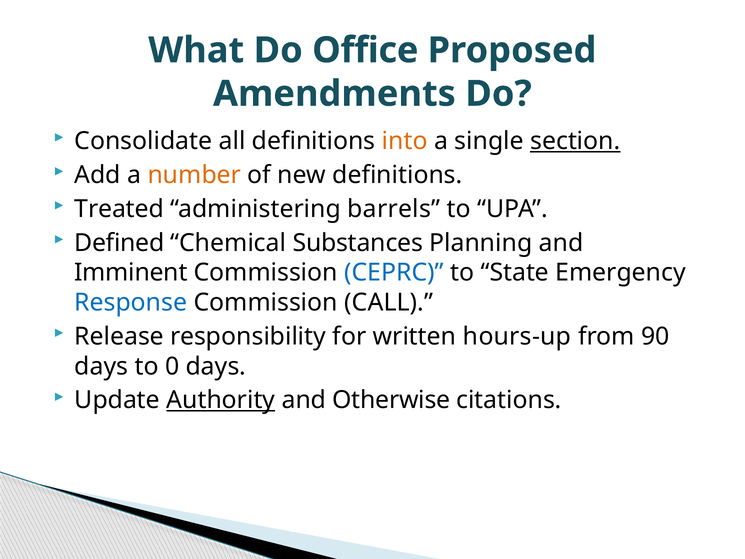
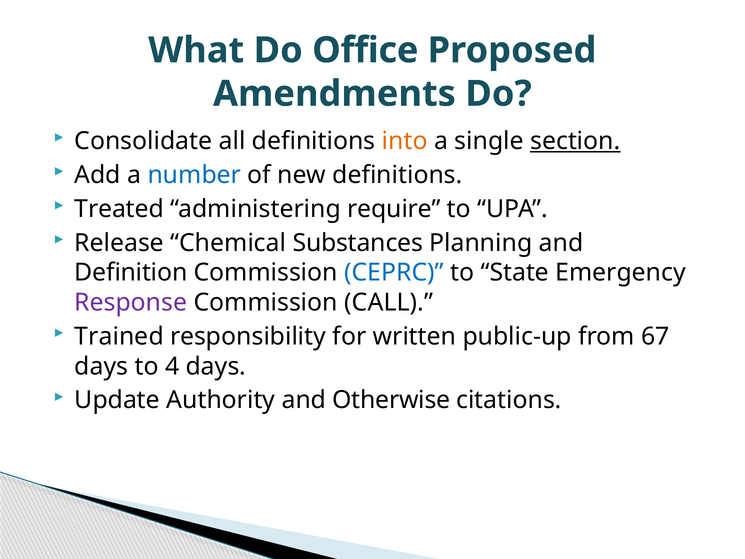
number colour: orange -> blue
barrels: barrels -> require
Defined: Defined -> Release
Imminent: Imminent -> Definition
Response colour: blue -> purple
Release: Release -> Trained
hours-up: hours-up -> public-up
90: 90 -> 67
0: 0 -> 4
Authority underline: present -> none
